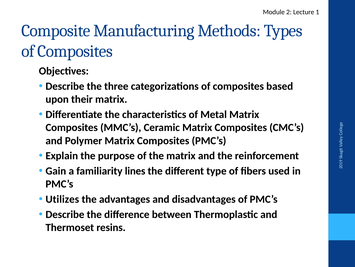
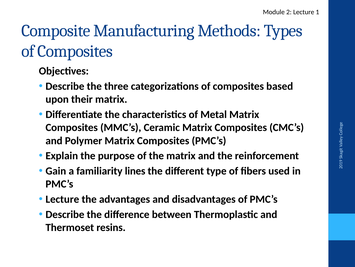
Utilizes at (62, 199): Utilizes -> Lecture
